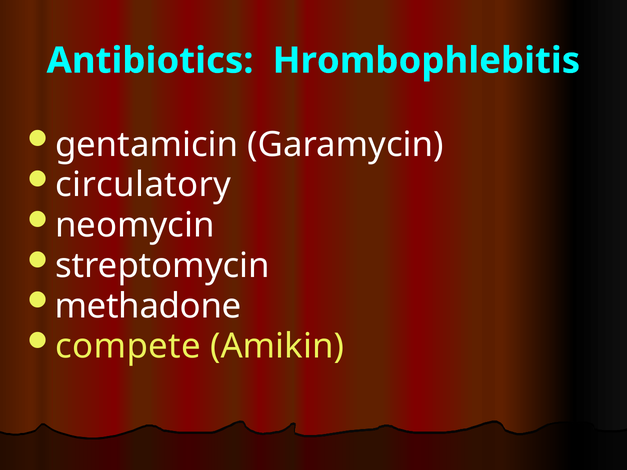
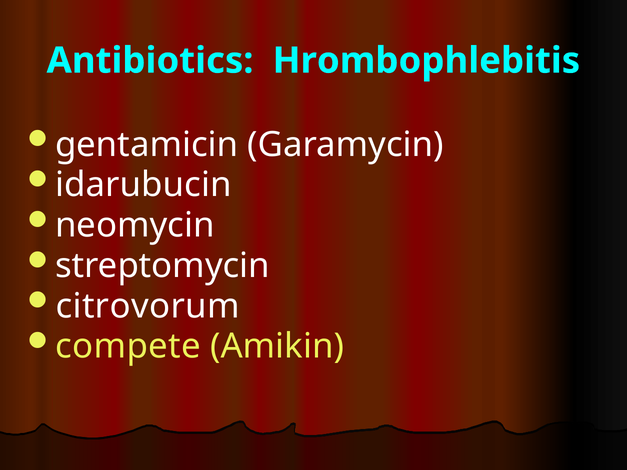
circulatory: circulatory -> idarubucin
methadone: methadone -> citrovorum
